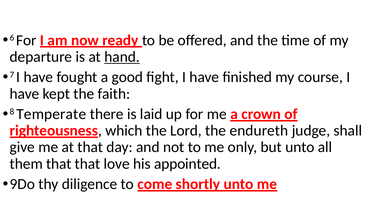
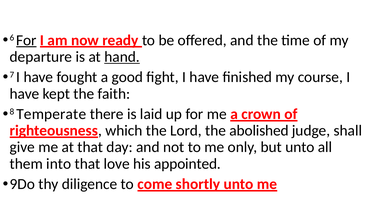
For at (26, 40) underline: none -> present
endureth: endureth -> abolished
them that: that -> into
